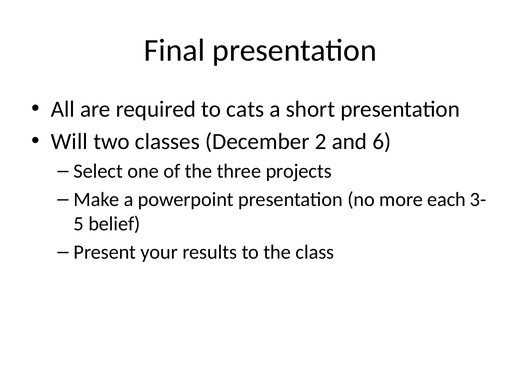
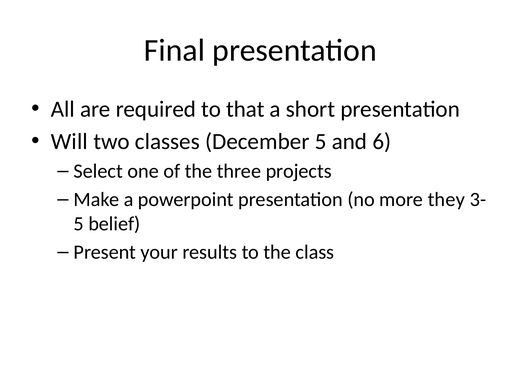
cats: cats -> that
December 2: 2 -> 5
each: each -> they
